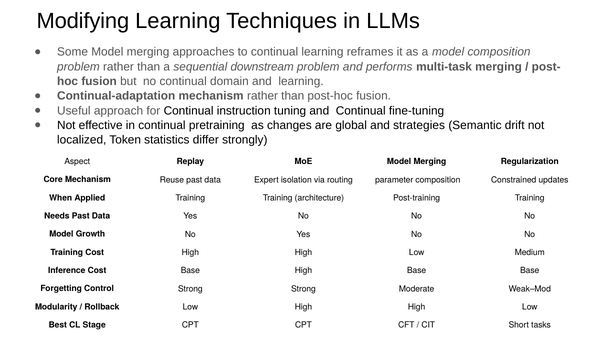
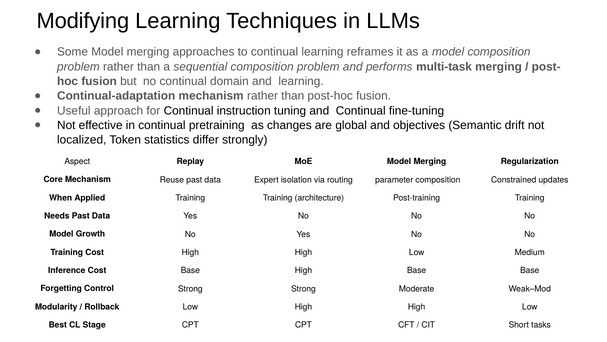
sequential downstream: downstream -> composition
strategies: strategies -> objectives
